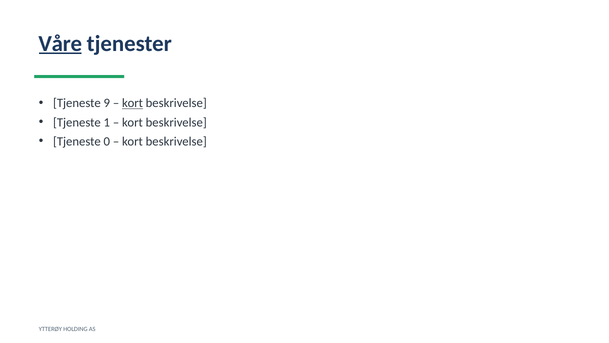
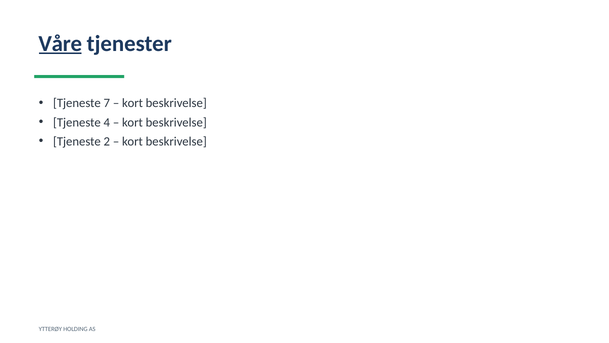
9: 9 -> 7
kort at (132, 103) underline: present -> none
1: 1 -> 4
0: 0 -> 2
